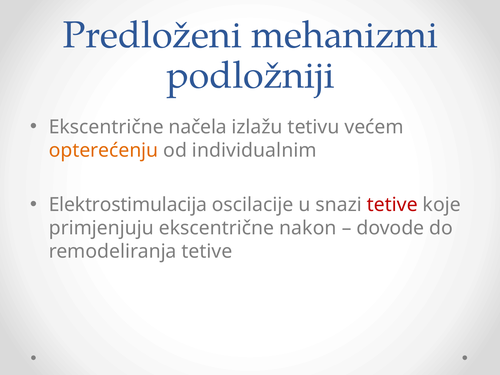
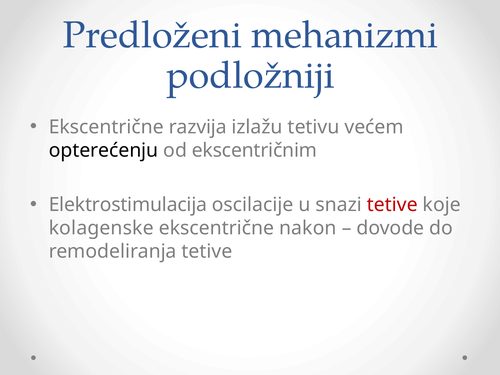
načela: načela -> razvija
opterećenju colour: orange -> black
individualnim: individualnim -> ekscentričnim
primjenjuju: primjenjuju -> kolagenske
